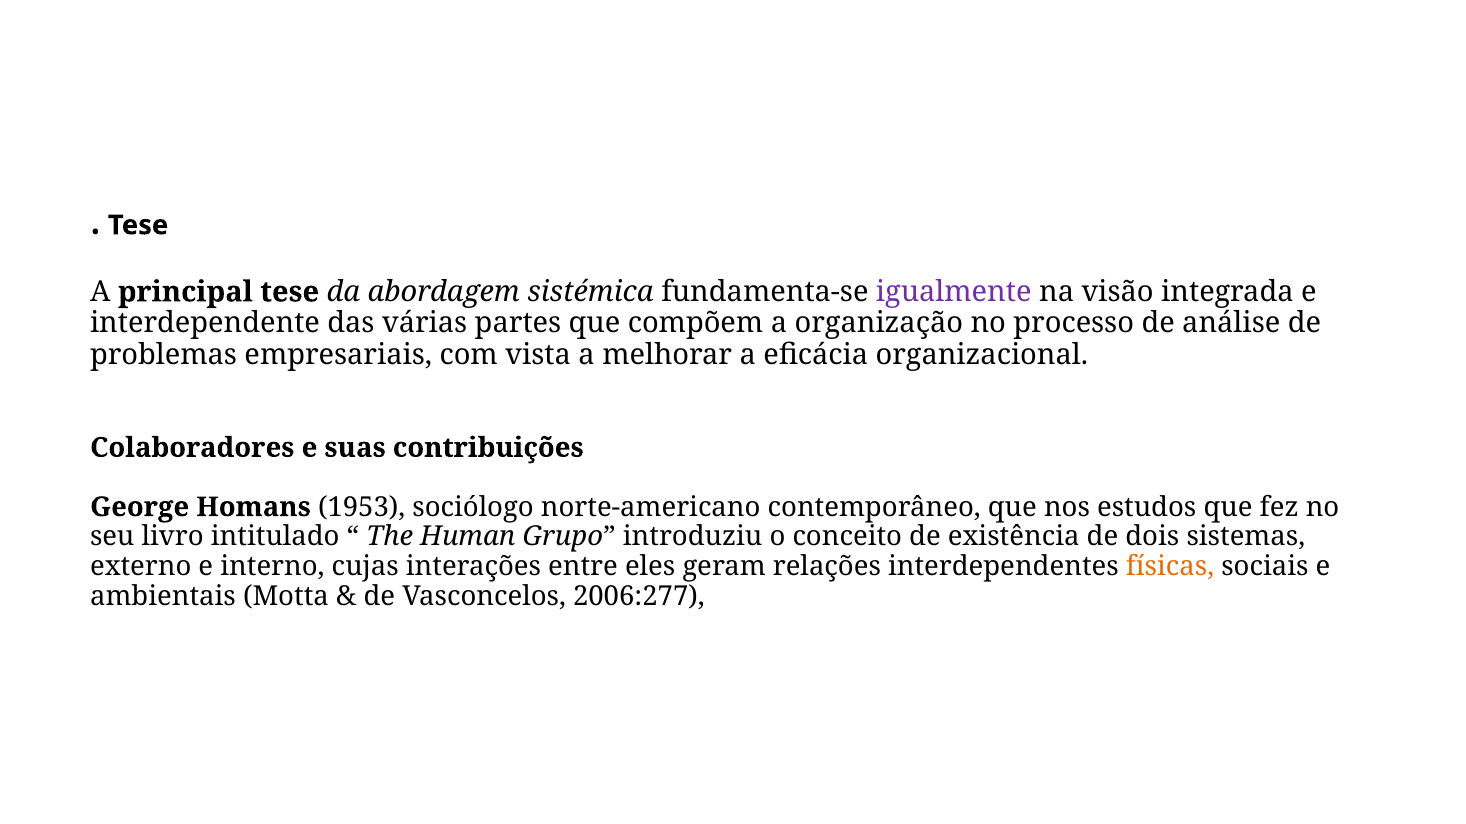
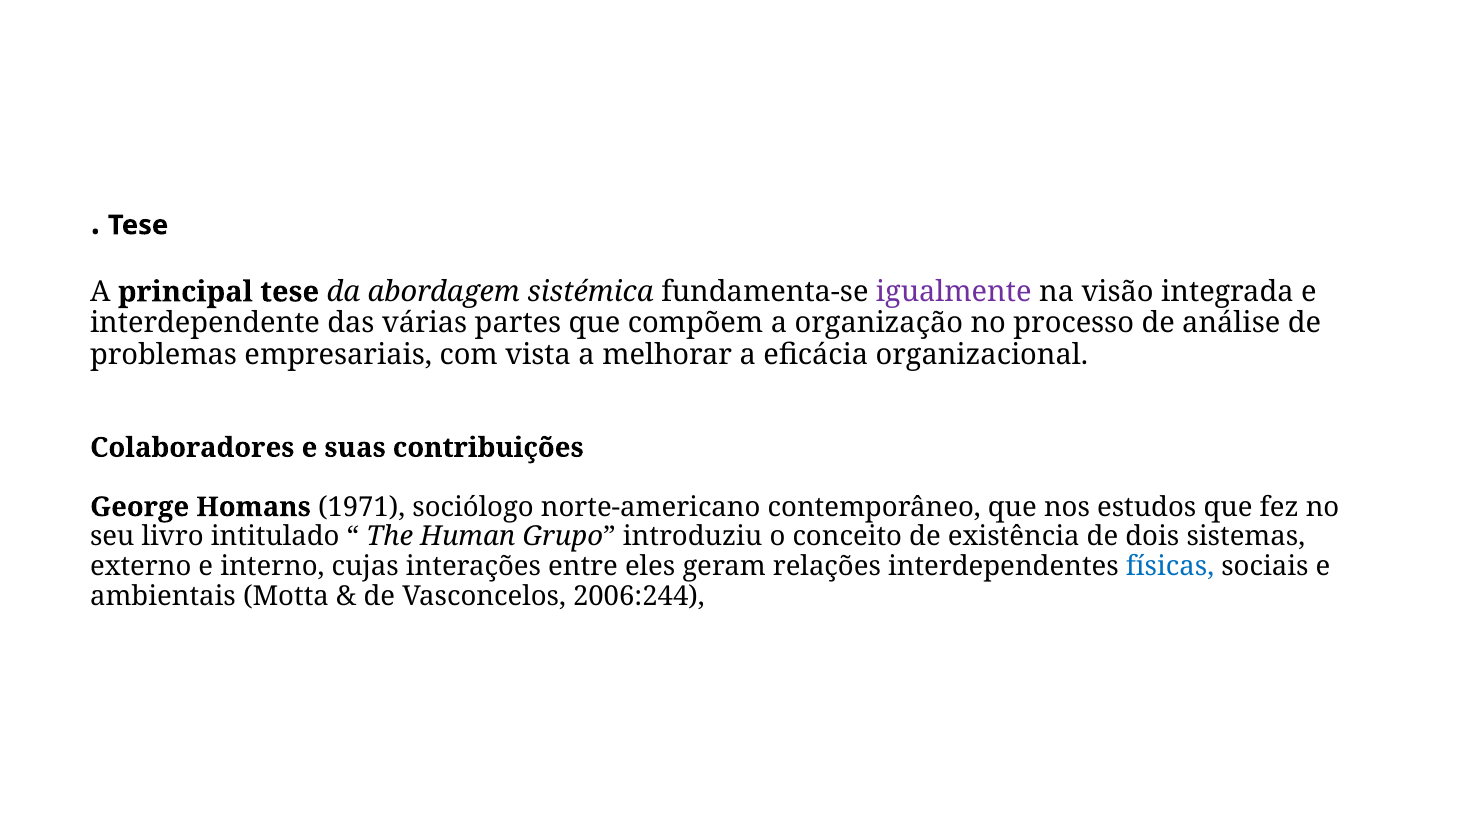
1953: 1953 -> 1971
físicas colour: orange -> blue
2006:277: 2006:277 -> 2006:244
